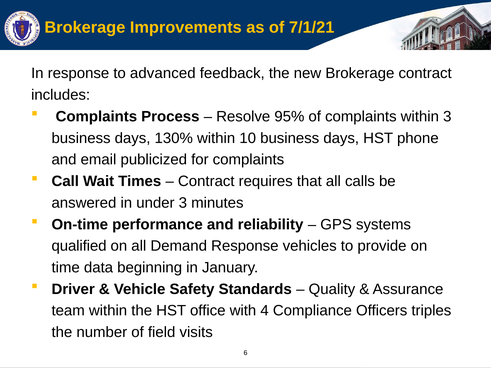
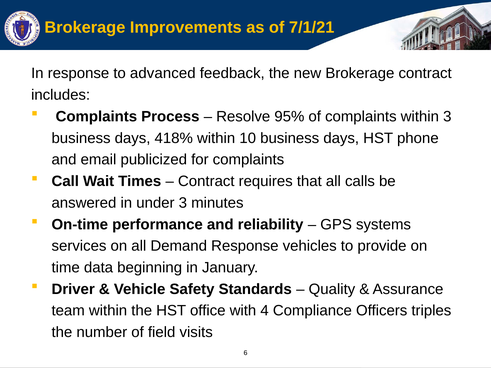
130%: 130% -> 418%
qualified: qualified -> services
